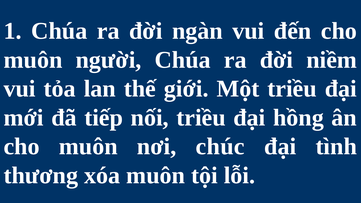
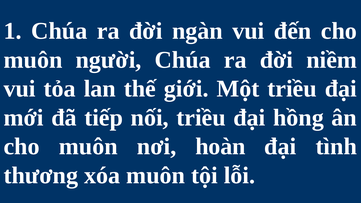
chúc: chúc -> hoàn
